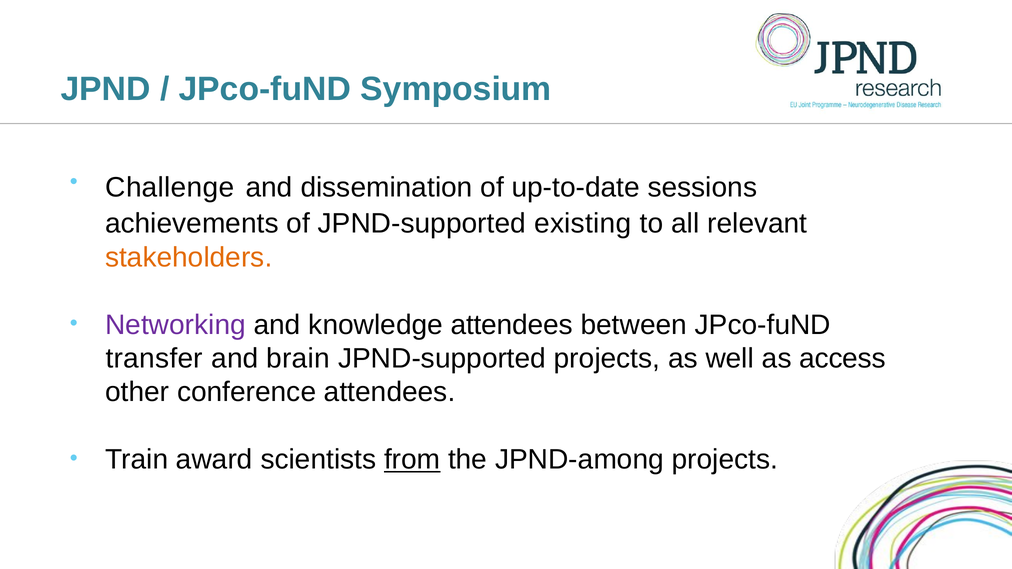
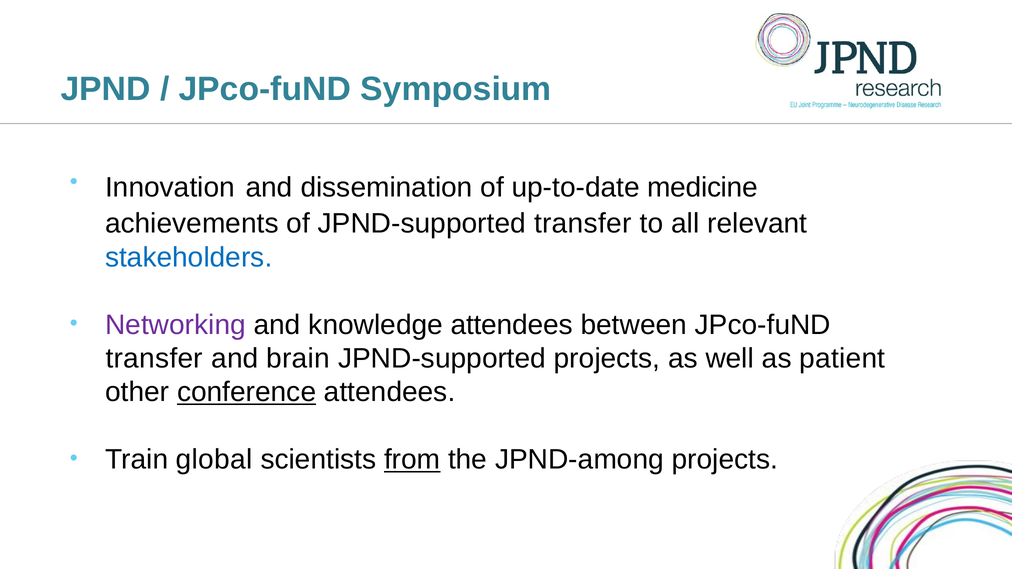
Challenge: Challenge -> Innovation
sessions: sessions -> medicine
JPND-supported existing: existing -> transfer
stakeholders colour: orange -> blue
access: access -> patient
conference underline: none -> present
award: award -> global
